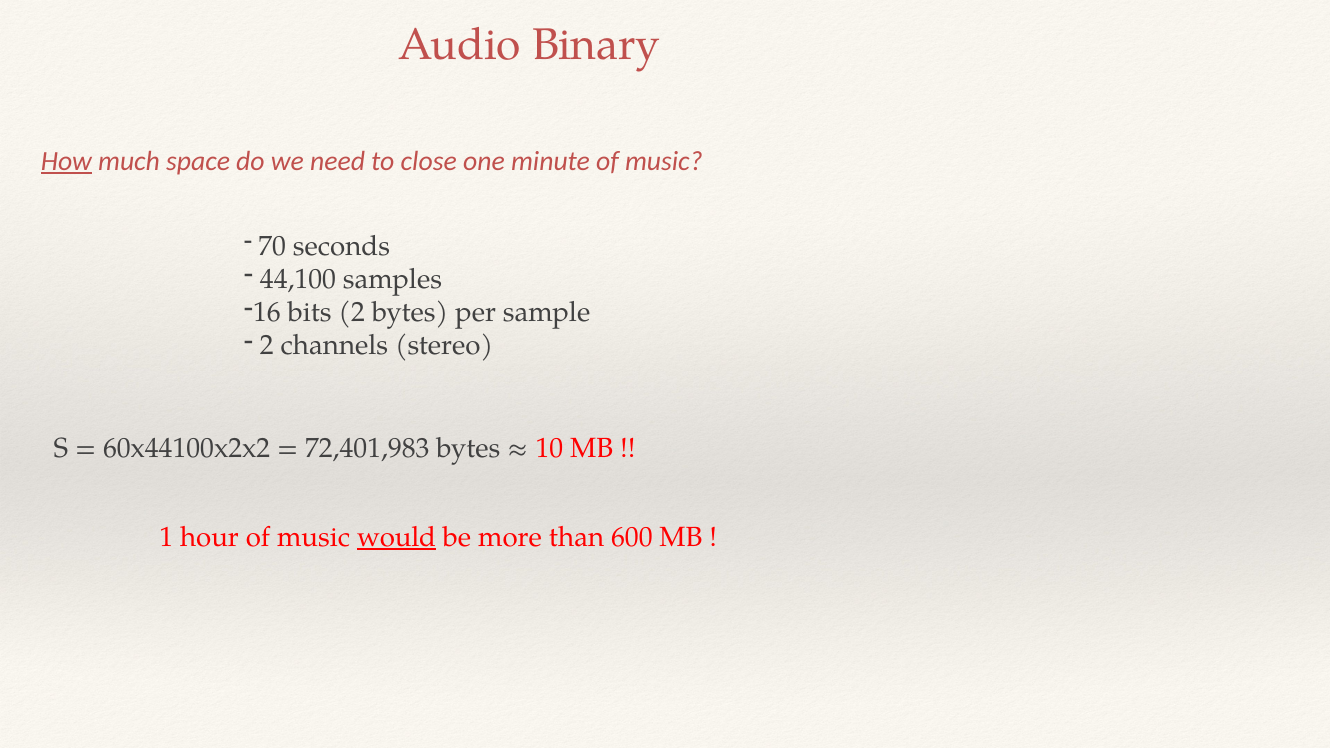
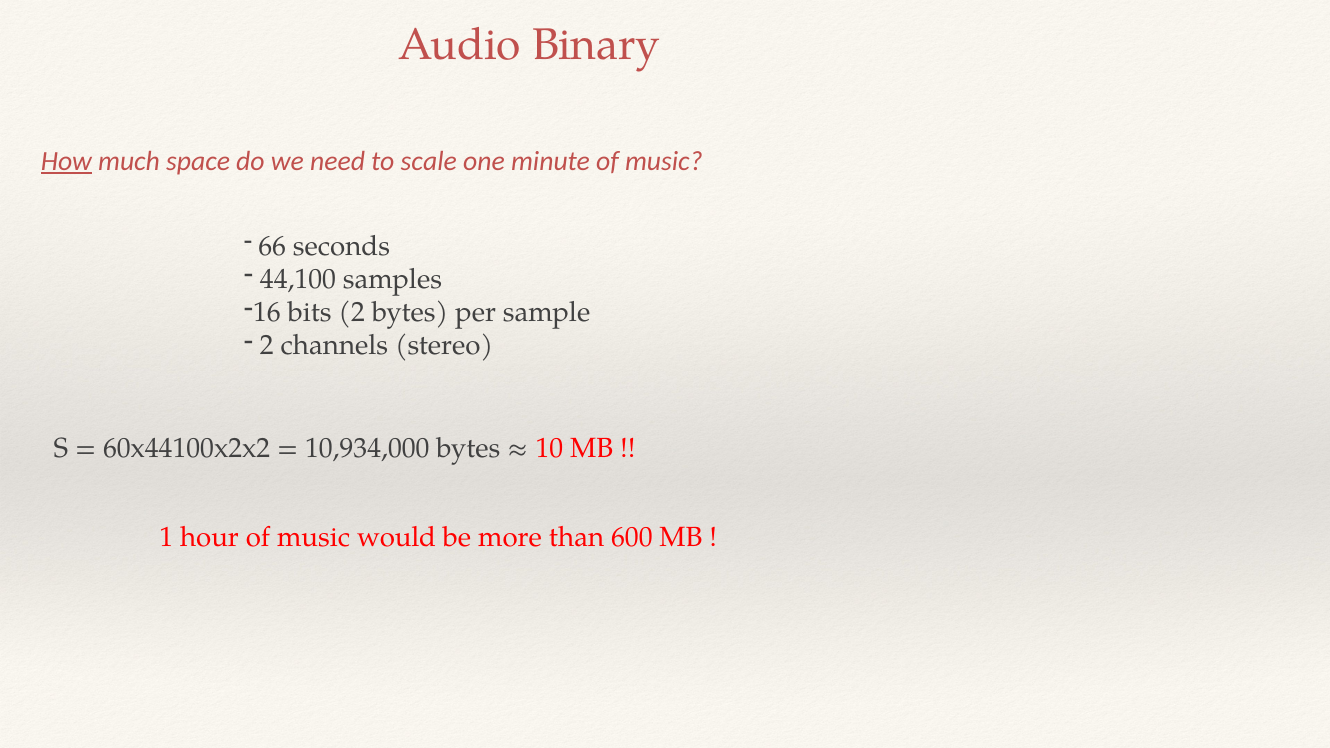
close: close -> scale
70: 70 -> 66
72,401,983: 72,401,983 -> 10,934,000
would underline: present -> none
